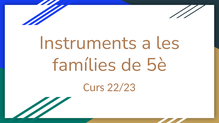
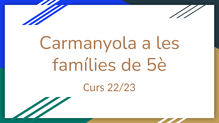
Instruments: Instruments -> Carmanyola
